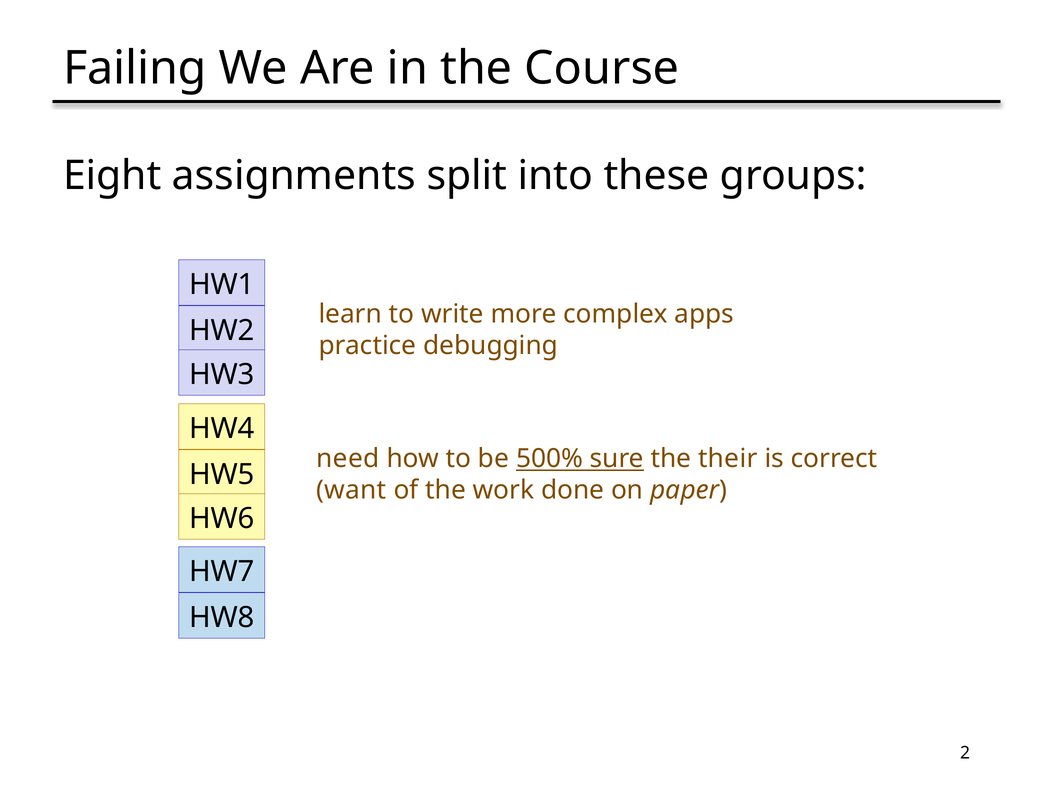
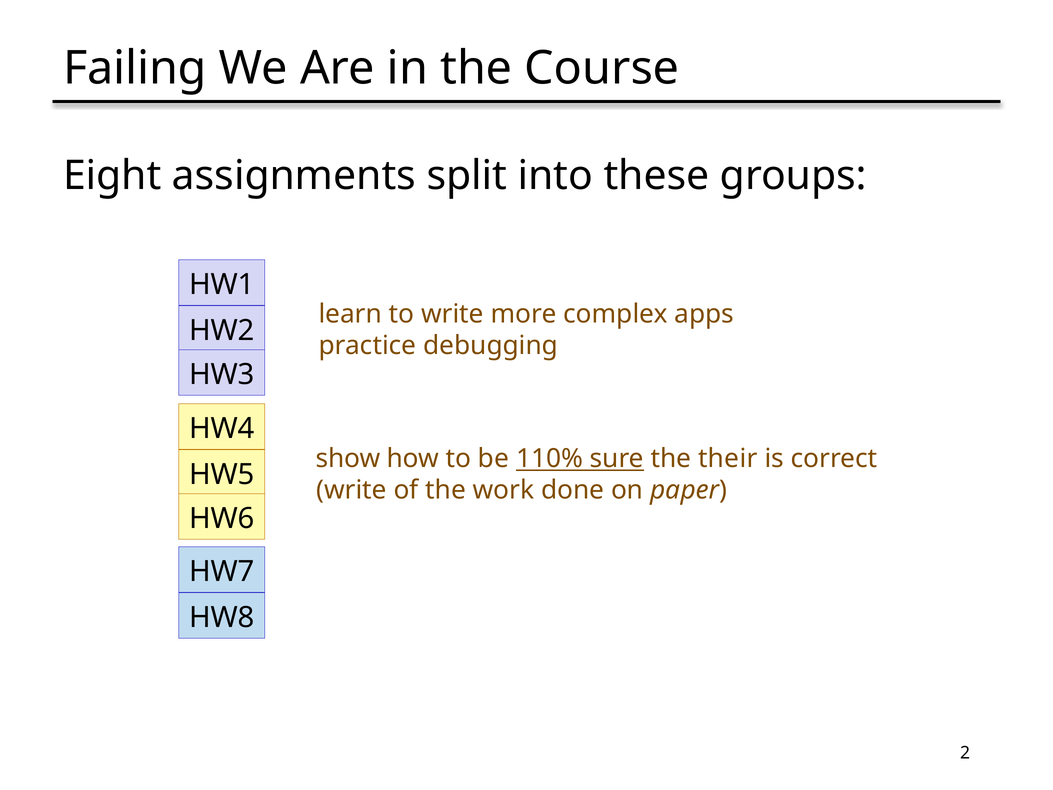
need: need -> show
500%: 500% -> 110%
want at (351, 490): want -> write
